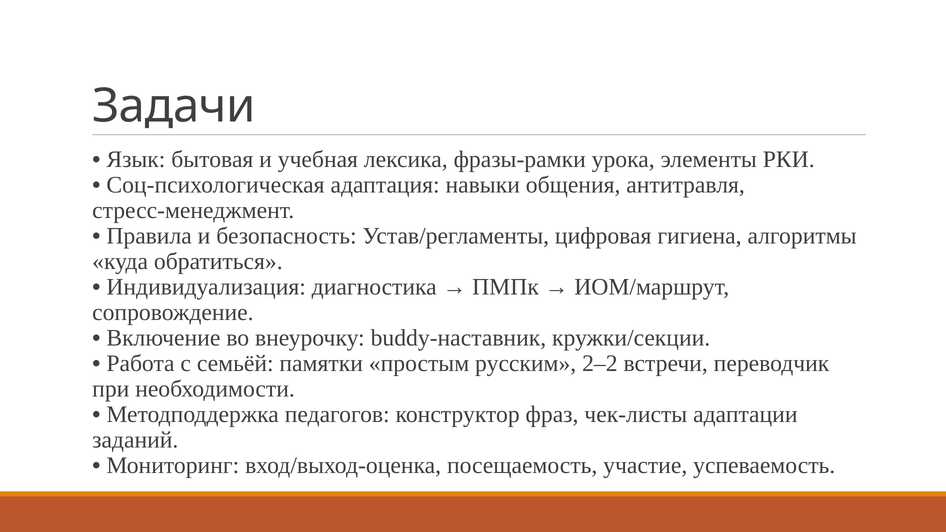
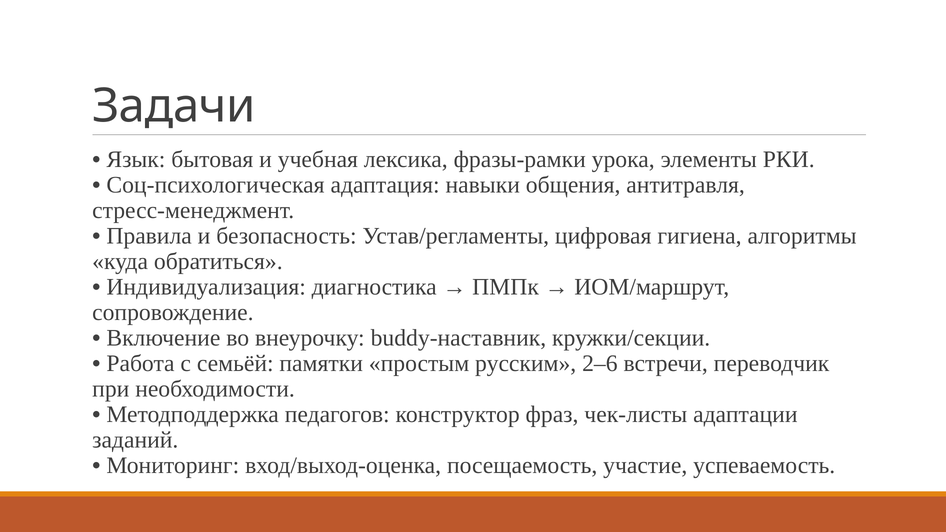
2–2: 2–2 -> 2–6
